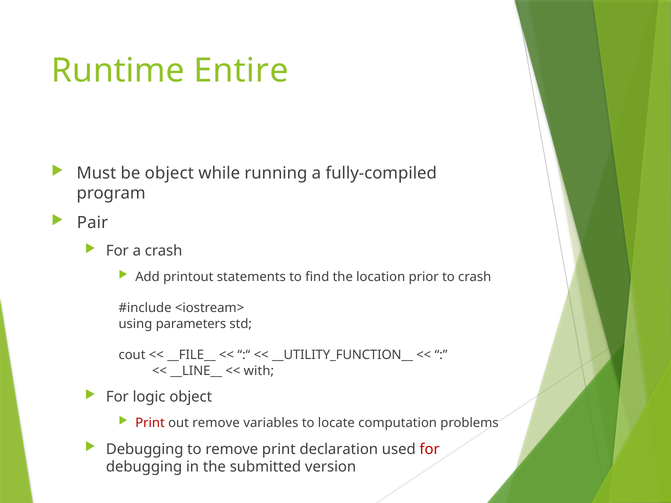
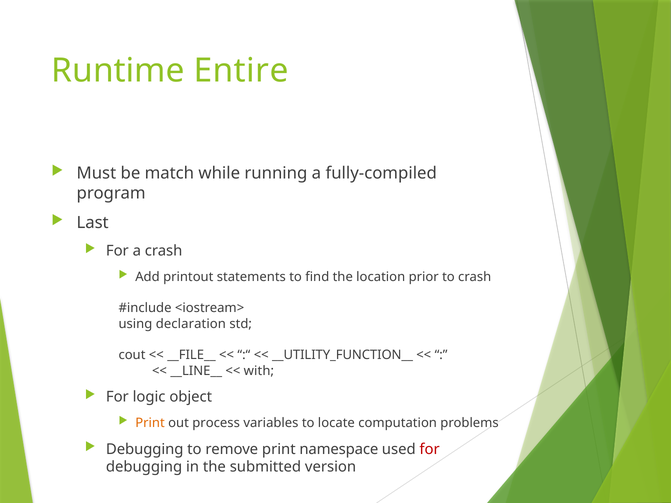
be object: object -> match
Pair: Pair -> Last
parameters: parameters -> declaration
Print at (150, 423) colour: red -> orange
out remove: remove -> process
declaration: declaration -> namespace
